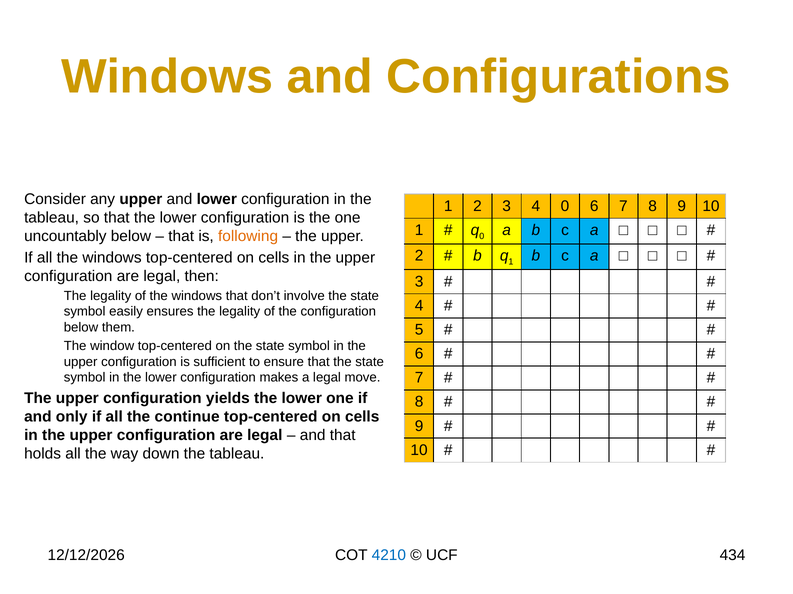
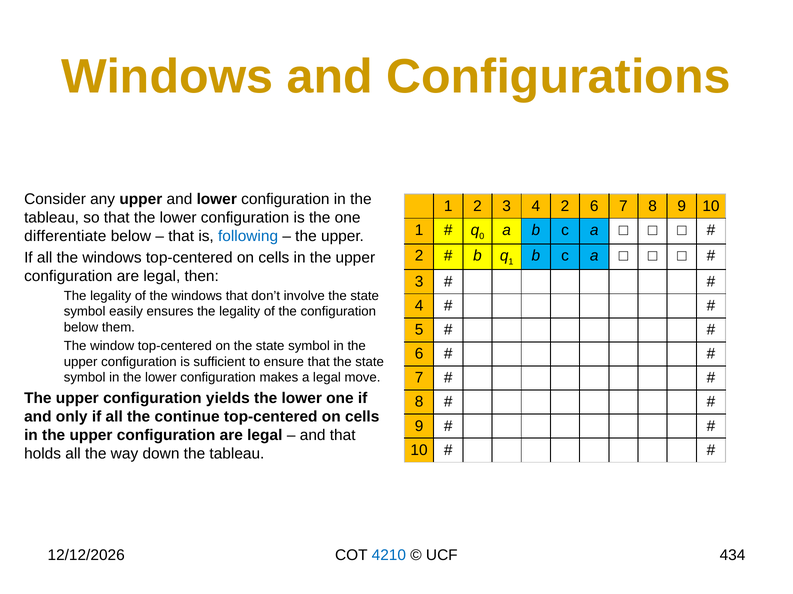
4 0: 0 -> 2
uncountably: uncountably -> differentiate
following colour: orange -> blue
